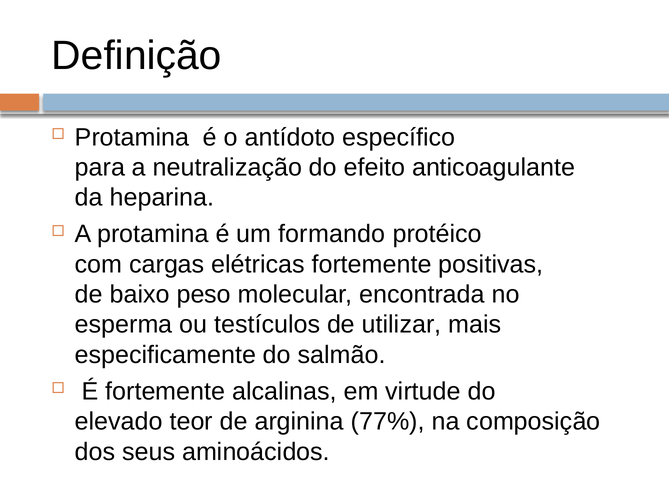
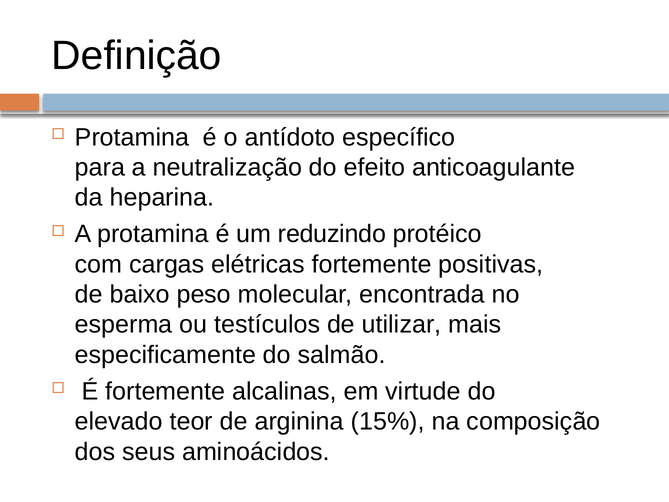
formando: formando -> reduzindo
77%: 77% -> 15%
